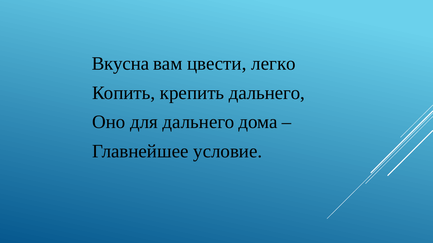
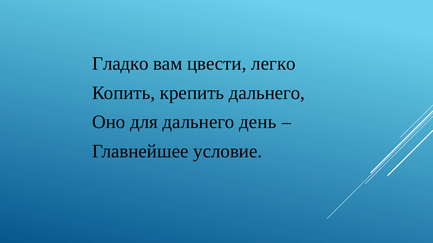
Вкусна: Вкусна -> Гладко
дома: дома -> день
